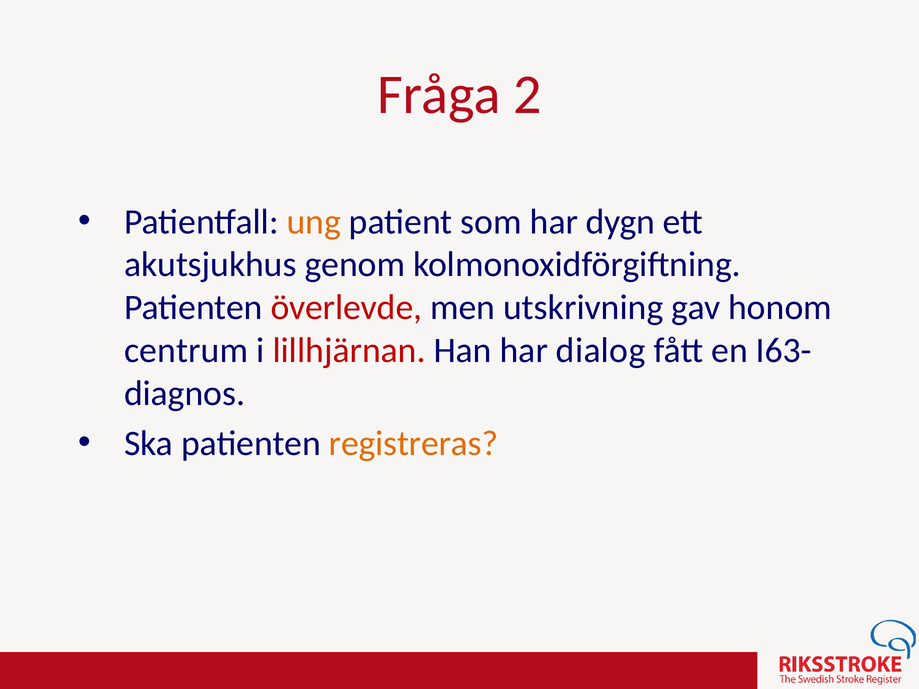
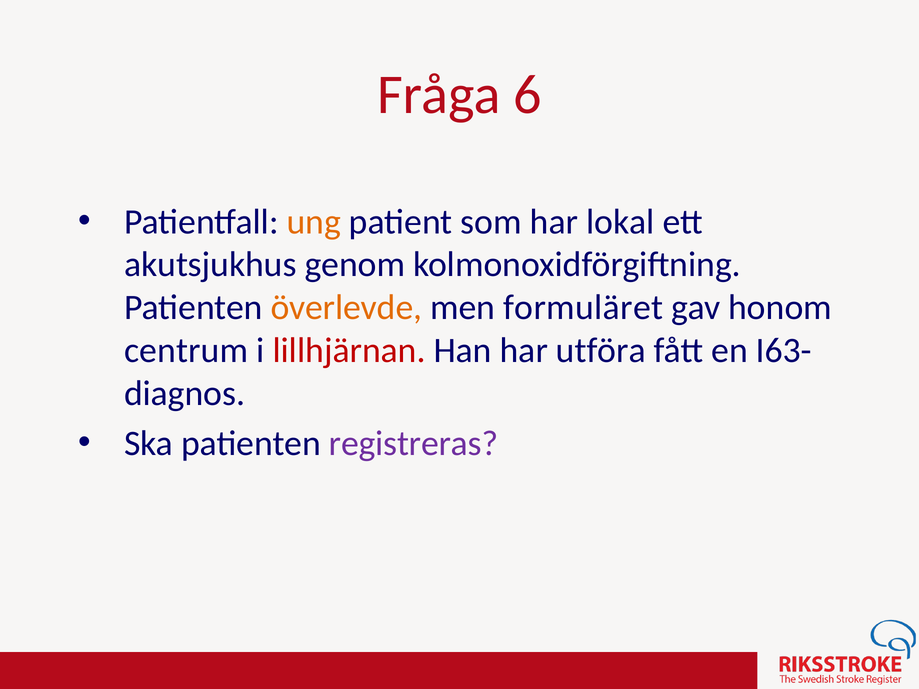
2: 2 -> 6
dygn: dygn -> lokal
överlevde colour: red -> orange
utskrivning: utskrivning -> formuläret
dialog: dialog -> utföra
registreras colour: orange -> purple
